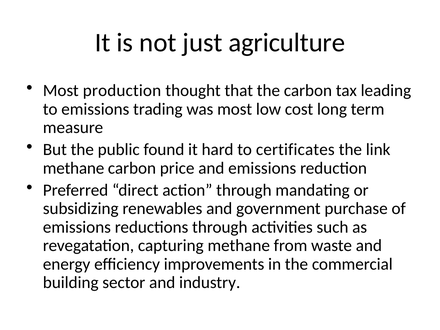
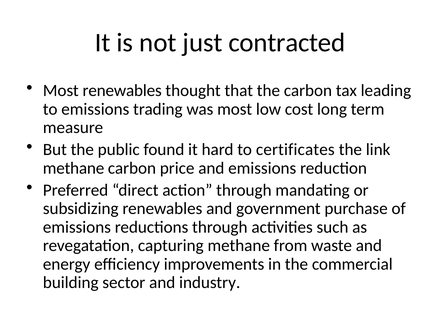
agriculture: agriculture -> contracted
Most production: production -> renewables
